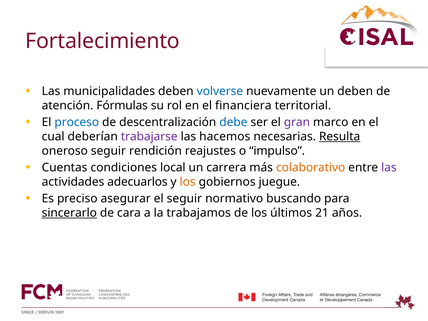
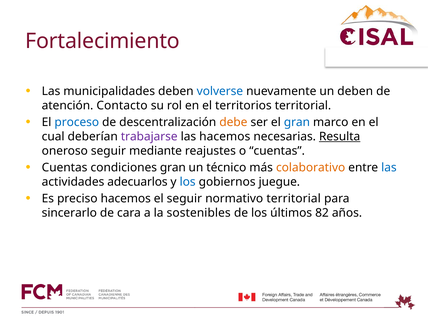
Fórmulas: Fórmulas -> Contacto
financiera: financiera -> territorios
debe colour: blue -> orange
gran at (297, 122) colour: purple -> blue
rendición: rendición -> mediante
o impulso: impulso -> cuentas
condiciones local: local -> gran
carrera: carrera -> técnico
las at (389, 168) colour: purple -> blue
los at (188, 182) colour: orange -> blue
preciso asegurar: asegurar -> hacemos
normativo buscando: buscando -> territorial
sincerarlo underline: present -> none
trabajamos: trabajamos -> sostenibles
21: 21 -> 82
